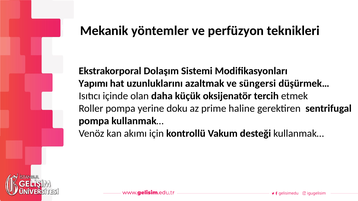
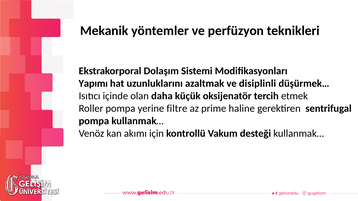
süngersi: süngersi -> disiplinli
doku: doku -> filtre
